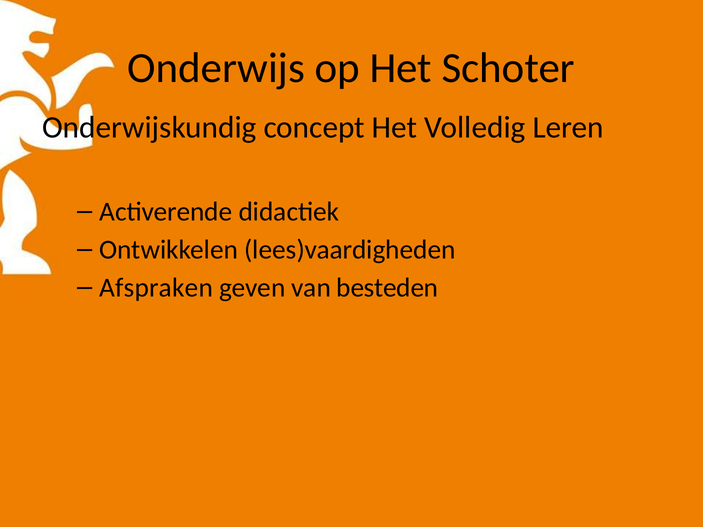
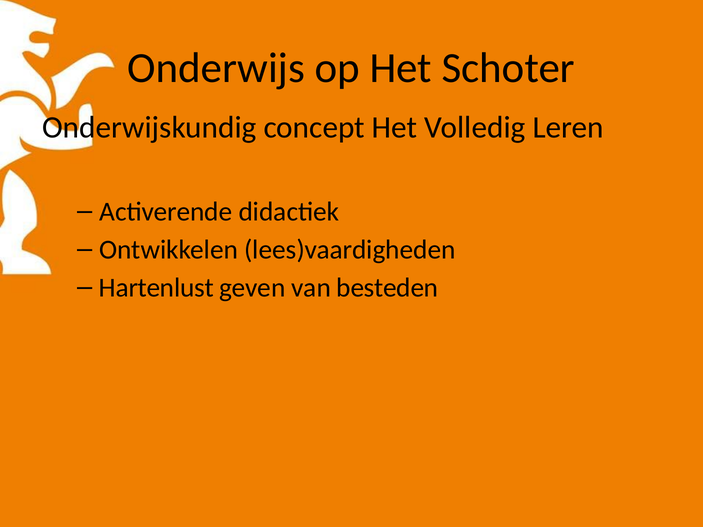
Afspraken: Afspraken -> Hartenlust
